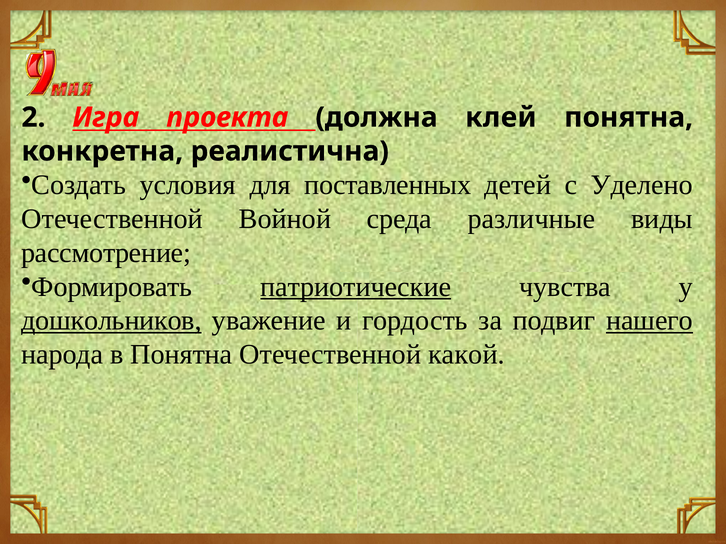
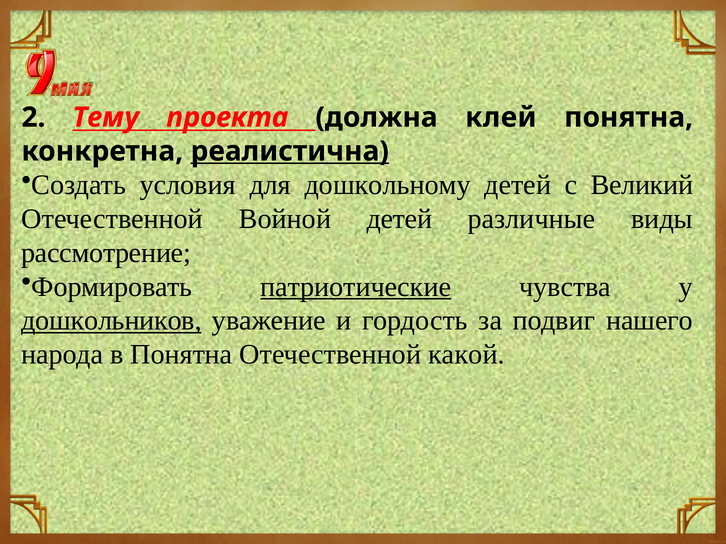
Игра: Игра -> Тему
реалистична underline: none -> present
поставленных: поставленных -> дошкольному
Уделено: Уделено -> Великий
Войной среда: среда -> детей
нашего underline: present -> none
